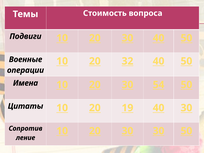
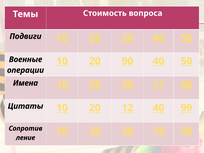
32: 32 -> 90
54: 54 -> 11
19: 19 -> 12
40 30: 30 -> 99
30 30: 30 -> 19
